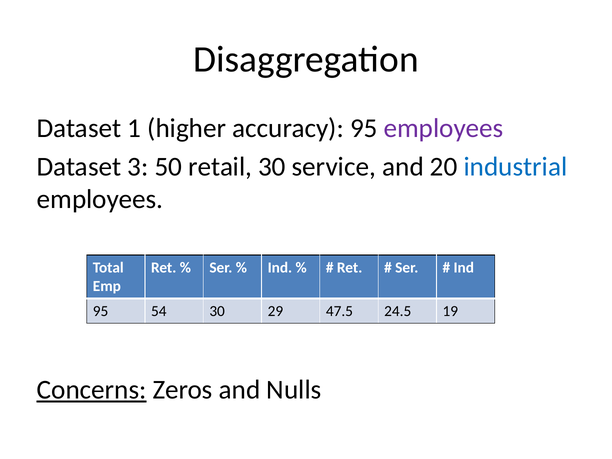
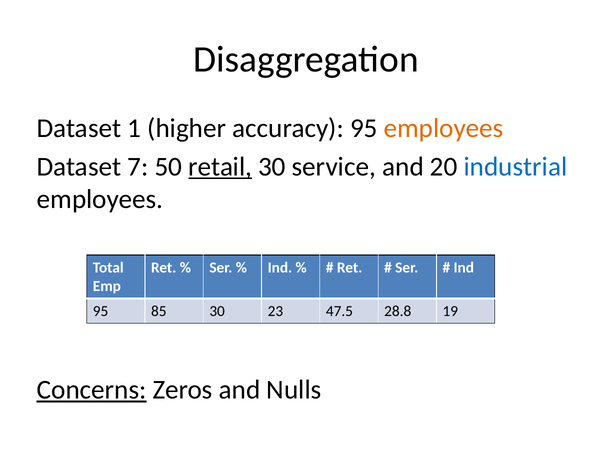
employees at (444, 128) colour: purple -> orange
3: 3 -> 7
retail underline: none -> present
54: 54 -> 85
29: 29 -> 23
24.5: 24.5 -> 28.8
